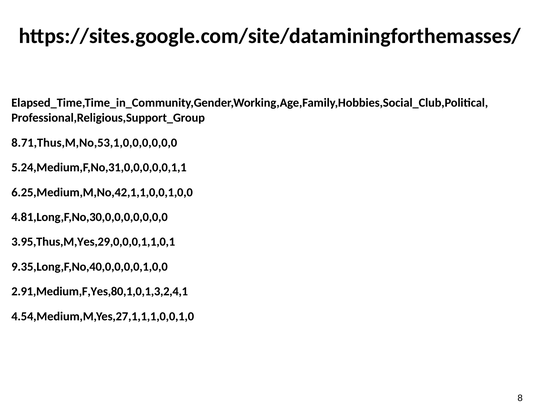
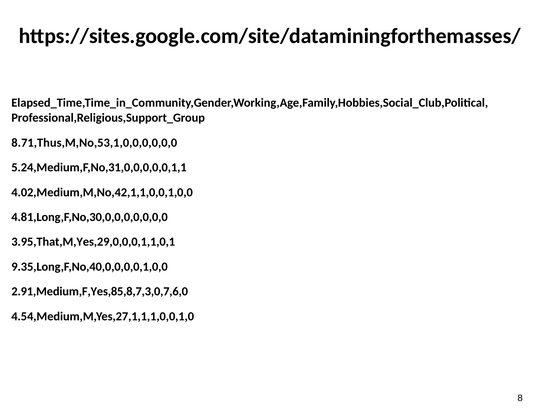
6.25,Medium,M,No,42,1,1,0,0,1,0,0: 6.25,Medium,M,No,42,1,1,0,0,1,0,0 -> 4.02,Medium,M,No,42,1,1,0,0,1,0,0
3.95,Thus,M,Yes,29,0,0,0,1,1,0,1: 3.95,Thus,M,Yes,29,0,0,0,1,1,0,1 -> 3.95,That,M,Yes,29,0,0,0,1,1,0,1
2.91,Medium,F,Yes,80,1,0,1,3,2,4,1: 2.91,Medium,F,Yes,80,1,0,1,3,2,4,1 -> 2.91,Medium,F,Yes,85,8,7,3,0,7,6,0
